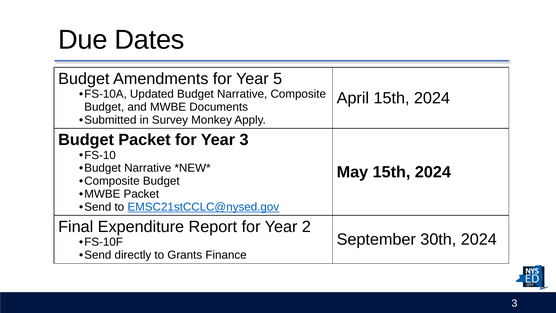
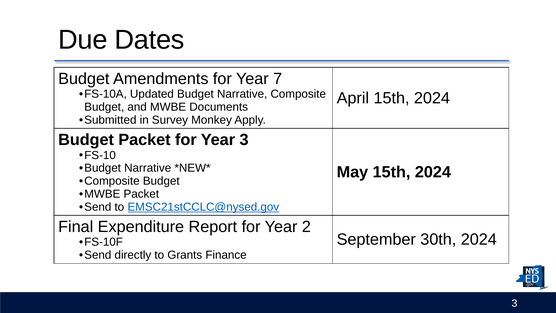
5: 5 -> 7
